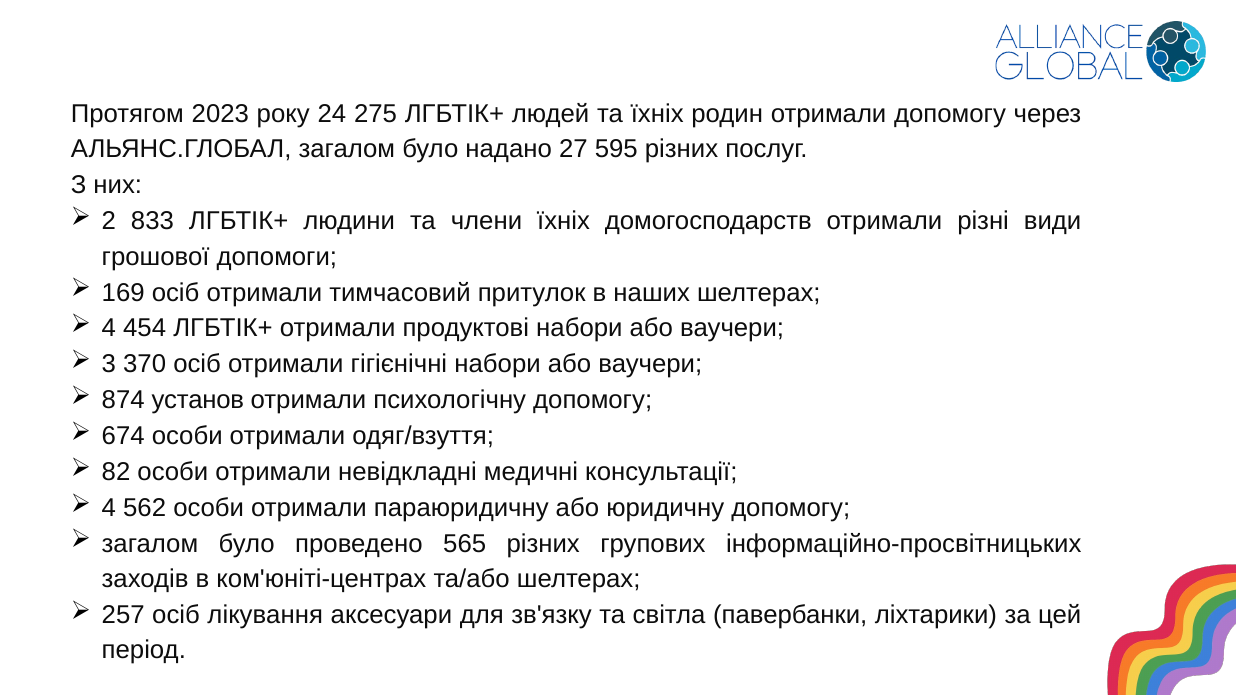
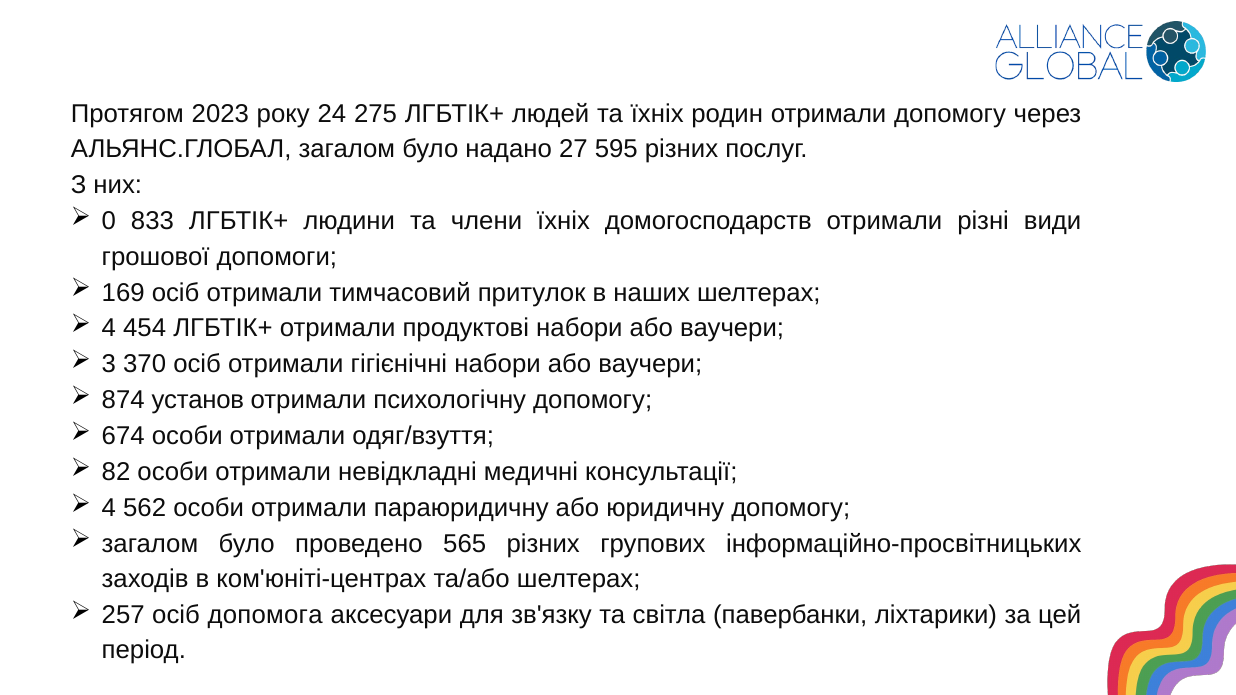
2: 2 -> 0
лікування: лікування -> допомога
